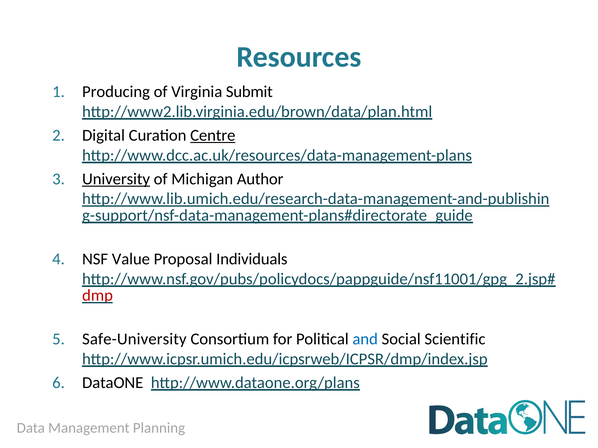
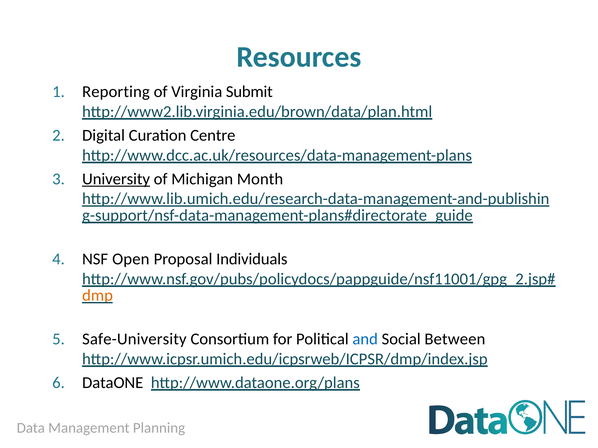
Producing: Producing -> Reporting
Centre underline: present -> none
Author: Author -> Month
Value: Value -> Open
dmp colour: red -> orange
Scientific: Scientific -> Between
